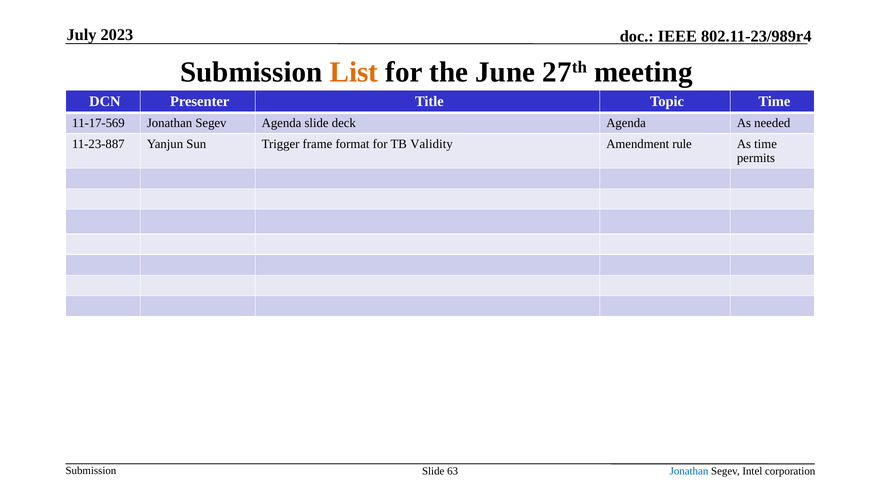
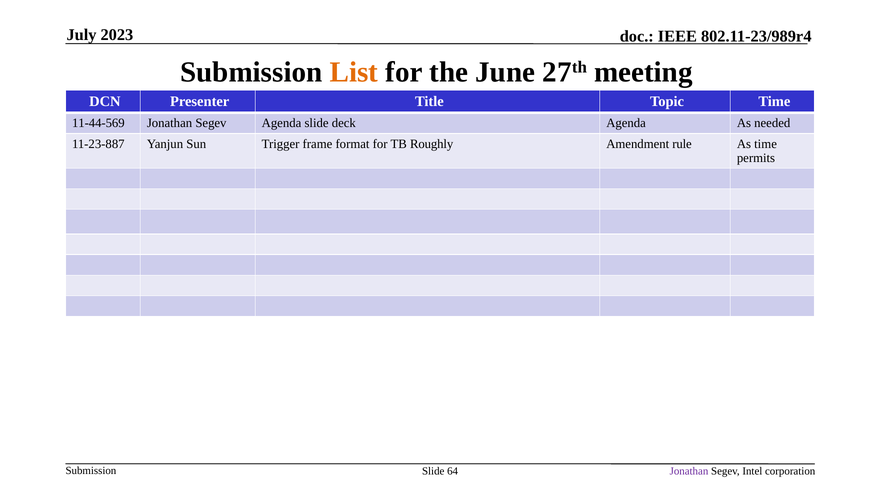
11-17-569: 11-17-569 -> 11-44-569
Validity: Validity -> Roughly
63: 63 -> 64
Jonathan at (689, 471) colour: blue -> purple
